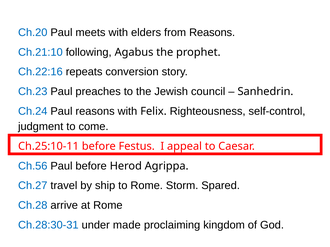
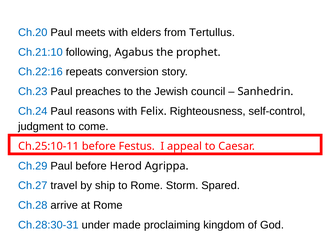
from Reasons: Reasons -> Tertullus
Ch.56: Ch.56 -> Ch.29
